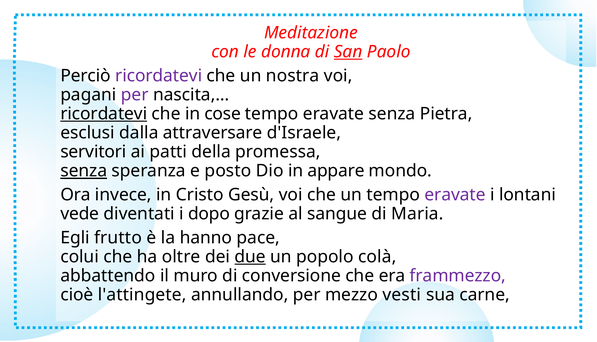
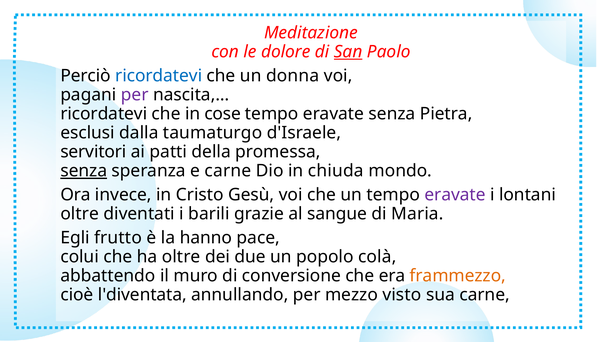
donna: donna -> dolore
ricordatevi at (159, 76) colour: purple -> blue
nostra: nostra -> donna
ricordatevi at (104, 114) underline: present -> none
attraversare: attraversare -> taumaturgo
e posto: posto -> carne
appare: appare -> chiuda
vede at (80, 214): vede -> oltre
dopo: dopo -> barili
due underline: present -> none
frammezzo colour: purple -> orange
l'attingete: l'attingete -> l'diventata
vesti: vesti -> visto
